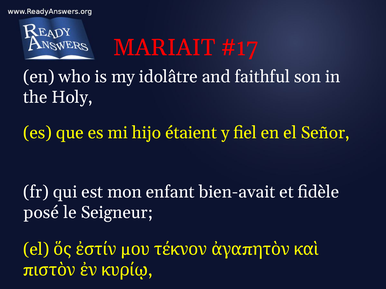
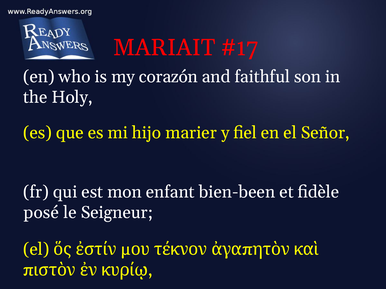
idolâtre: idolâtre -> corazón
étaient: étaient -> marier
bien-avait: bien-avait -> bien-been
